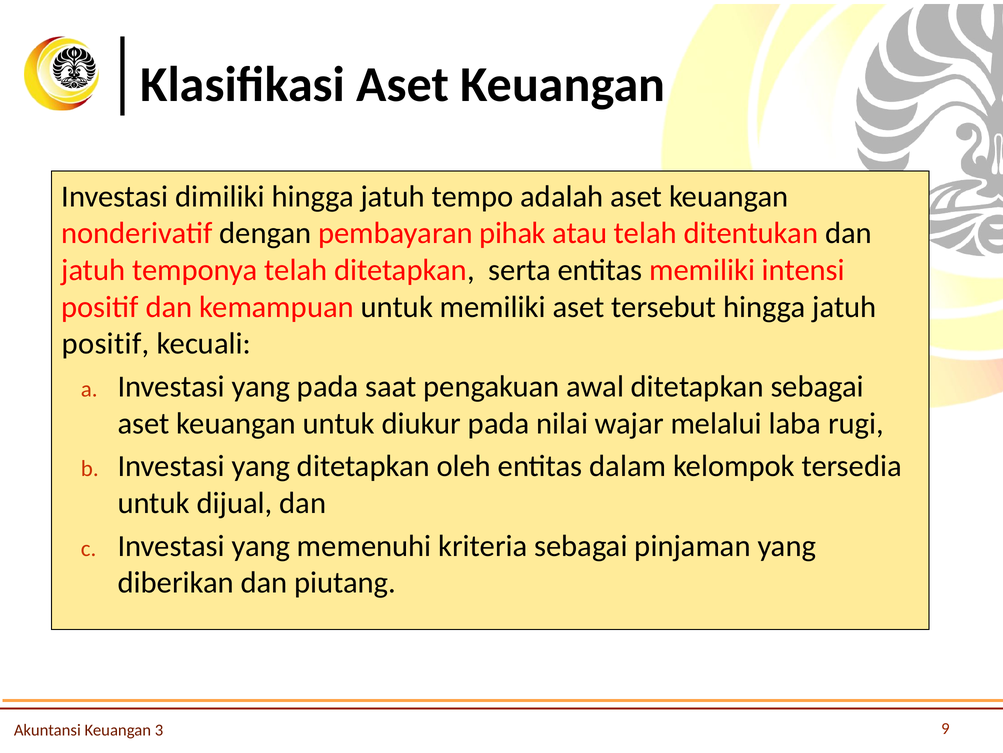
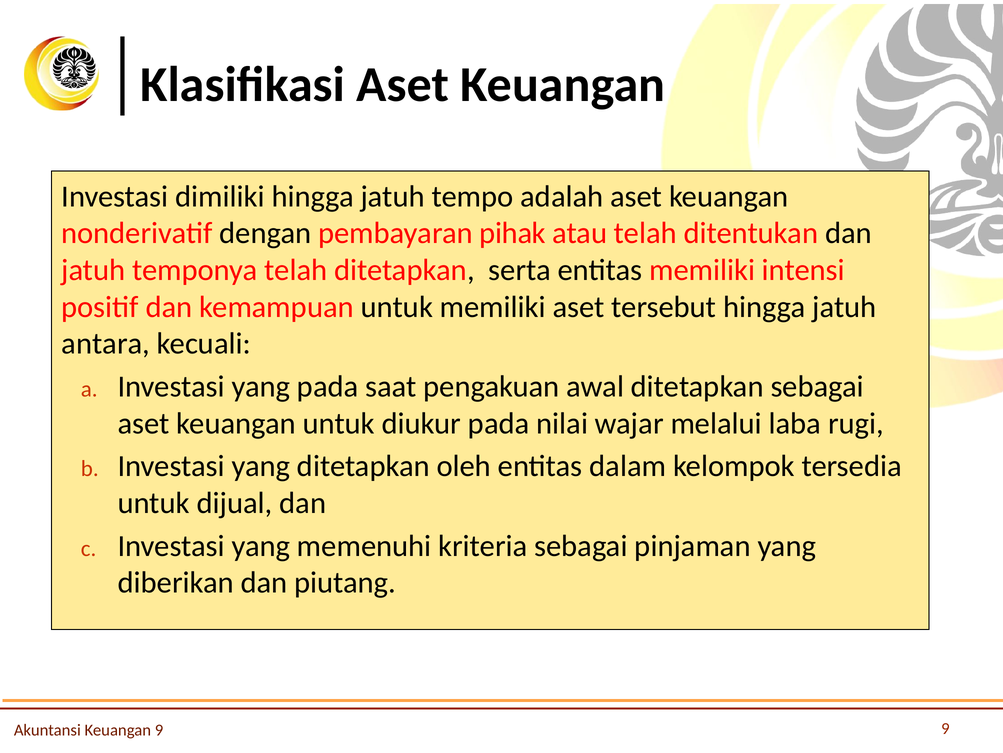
positif at (106, 343): positif -> antara
Akuntansi Keuangan 3: 3 -> 9
